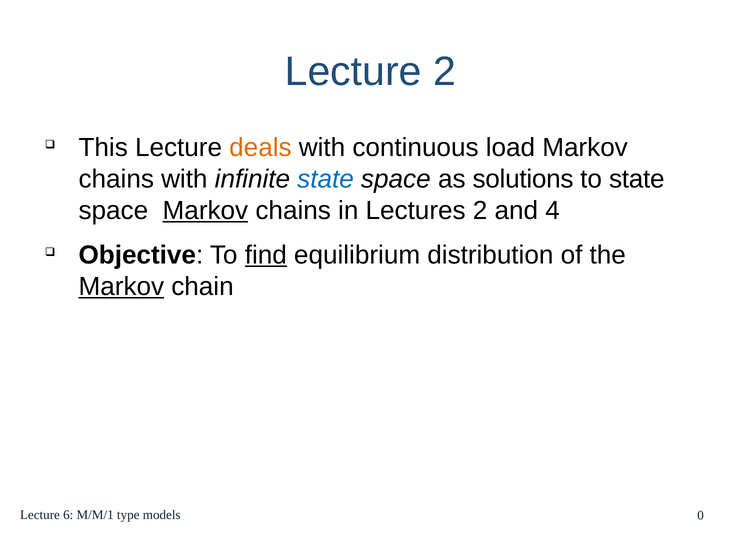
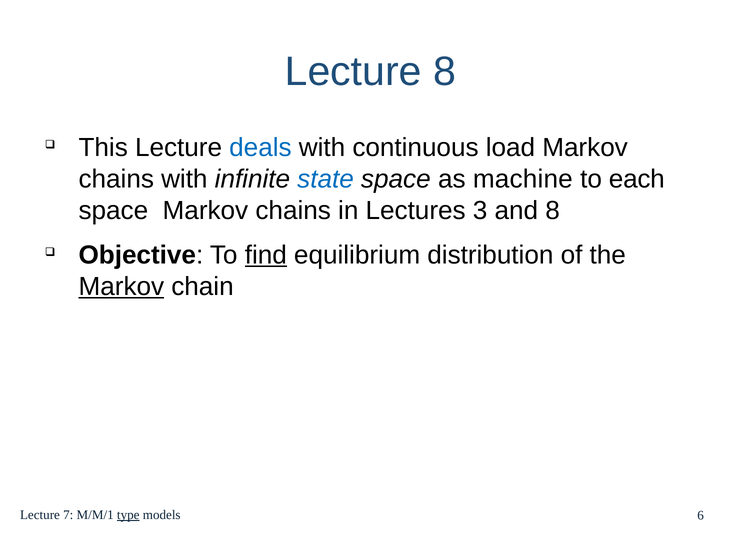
Lecture 2: 2 -> 8
deals colour: orange -> blue
solutions: solutions -> machine
to state: state -> each
Markov at (205, 210) underline: present -> none
Lectures 2: 2 -> 3
and 4: 4 -> 8
6: 6 -> 7
type underline: none -> present
0: 0 -> 6
